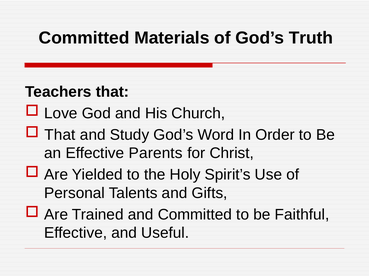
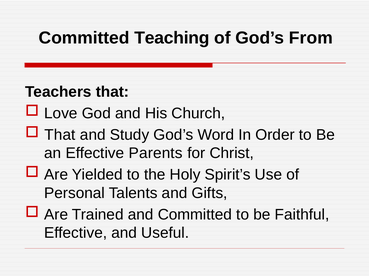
Materials: Materials -> Teaching
Truth: Truth -> From
